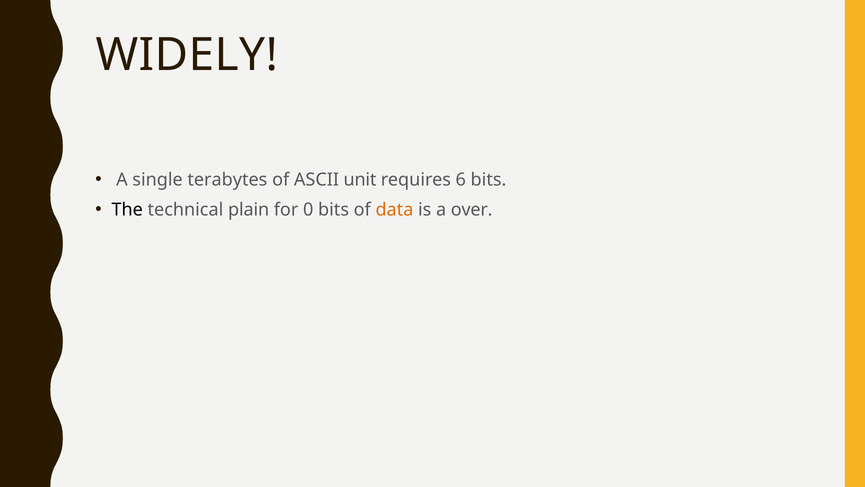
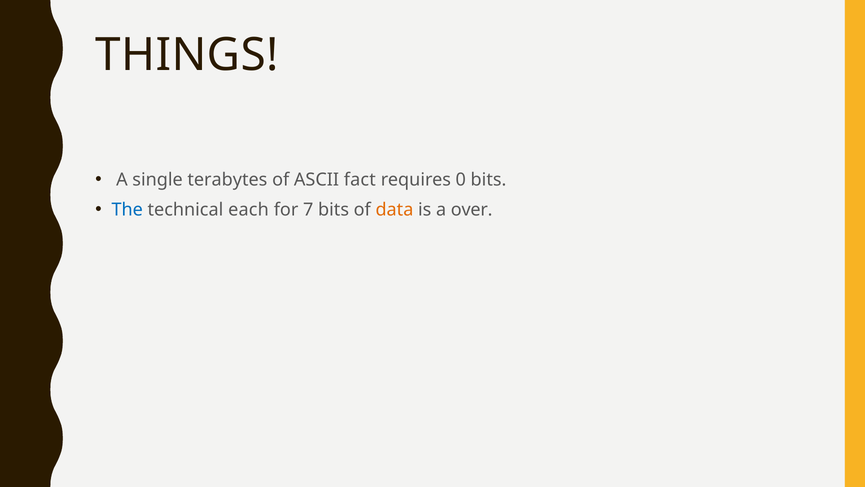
WIDELY: WIDELY -> THINGS
unit: unit -> fact
6: 6 -> 0
The colour: black -> blue
plain: plain -> each
0: 0 -> 7
